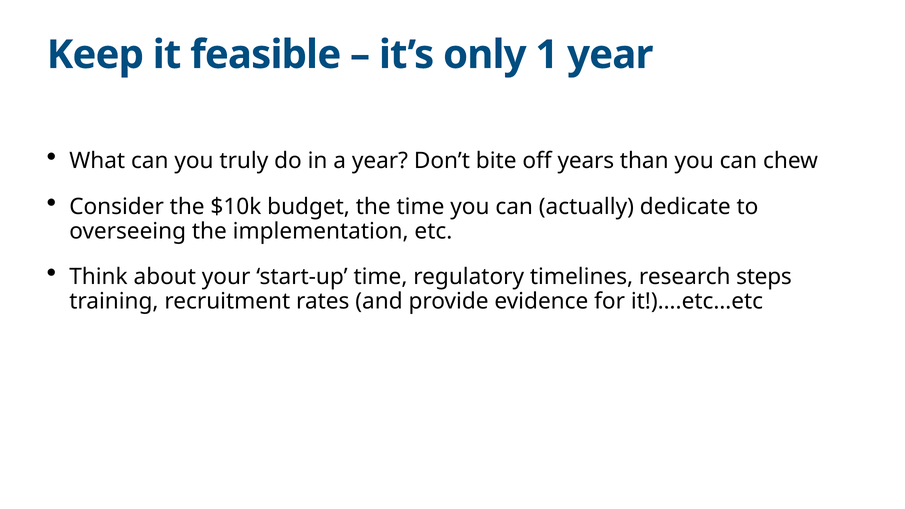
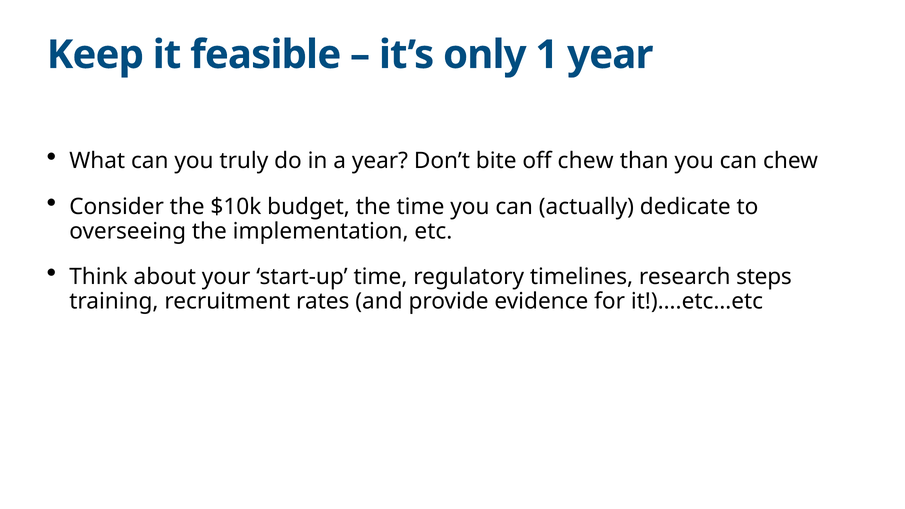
off years: years -> chew
